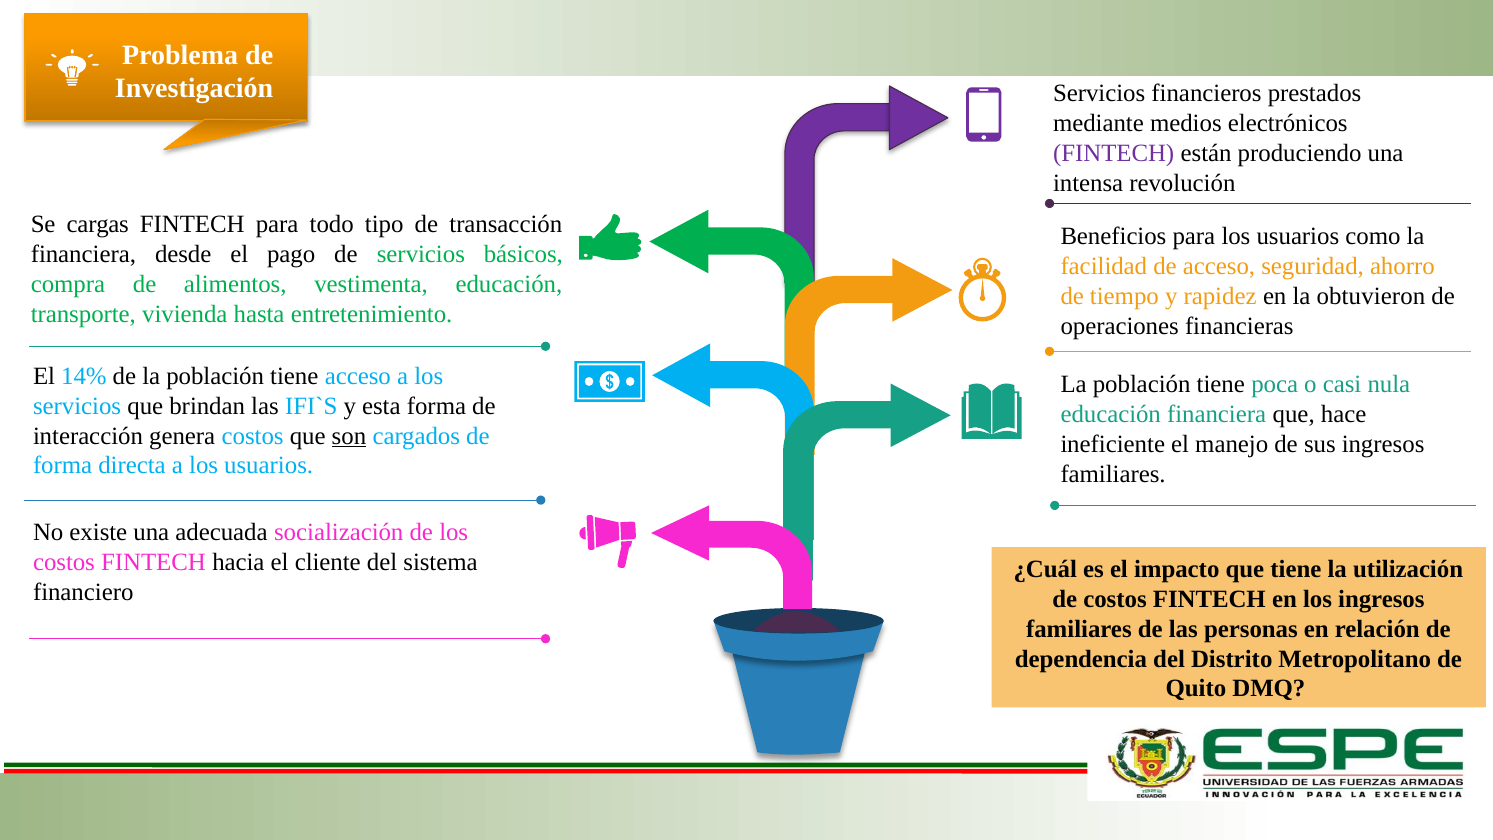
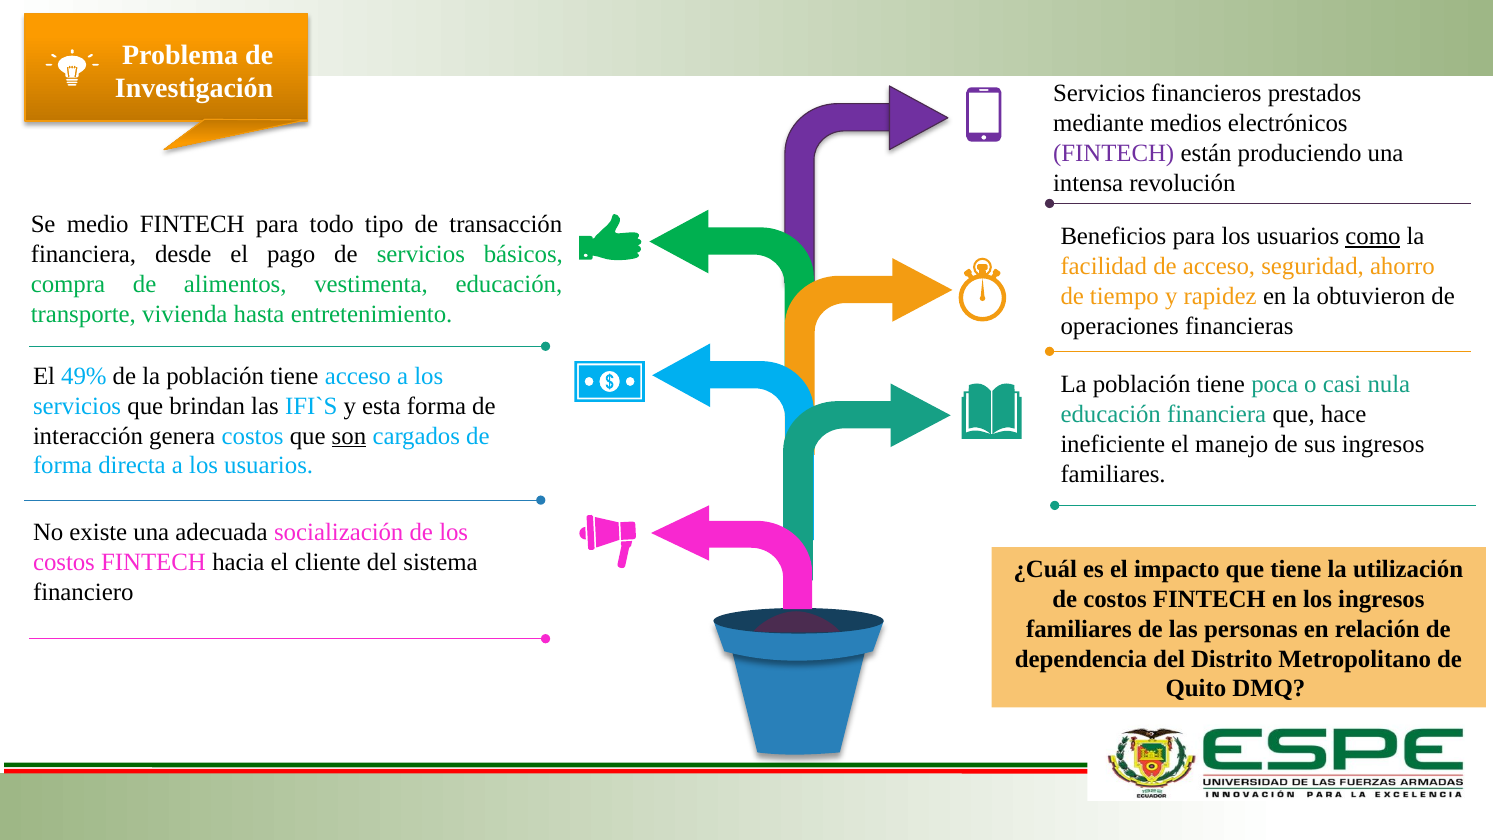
cargas: cargas -> medio
como underline: none -> present
14%: 14% -> 49%
